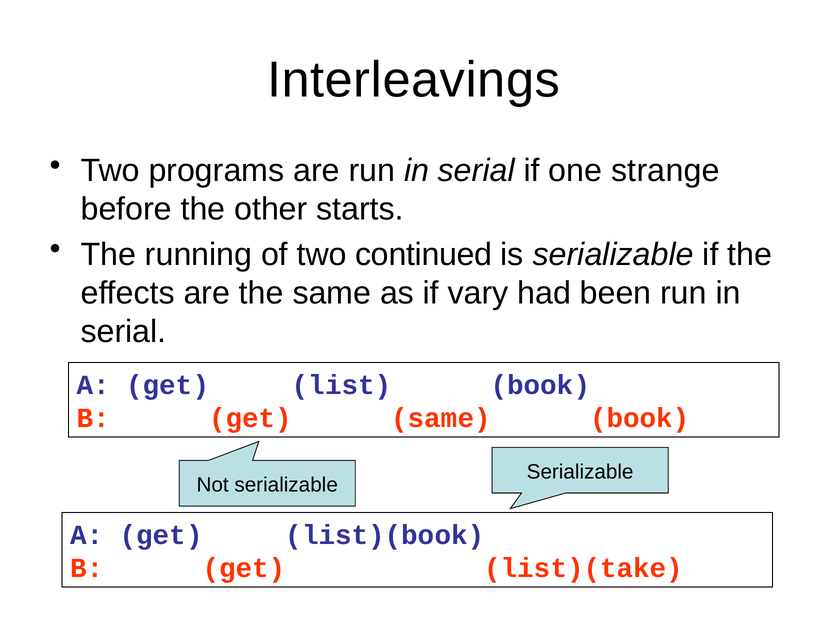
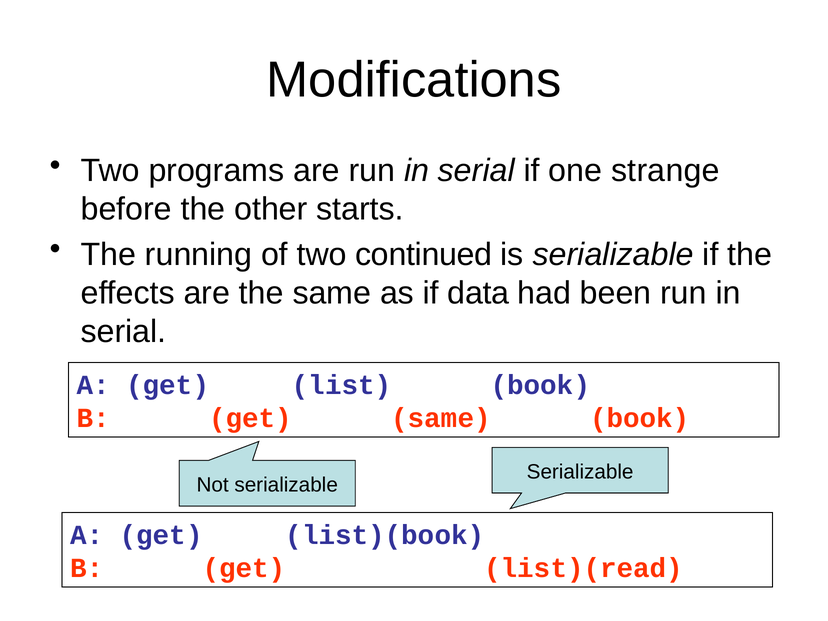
Interleavings: Interleavings -> Modifications
vary: vary -> data
list)(take: list)(take -> list)(read
